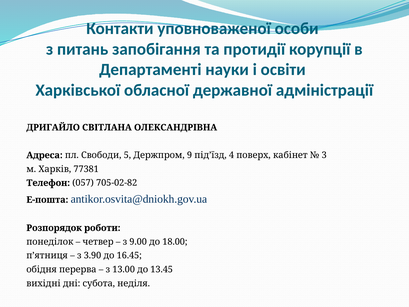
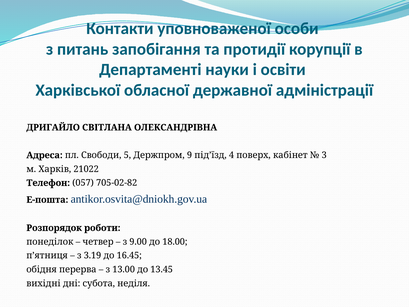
77381: 77381 -> 21022
3.90: 3.90 -> 3.19
